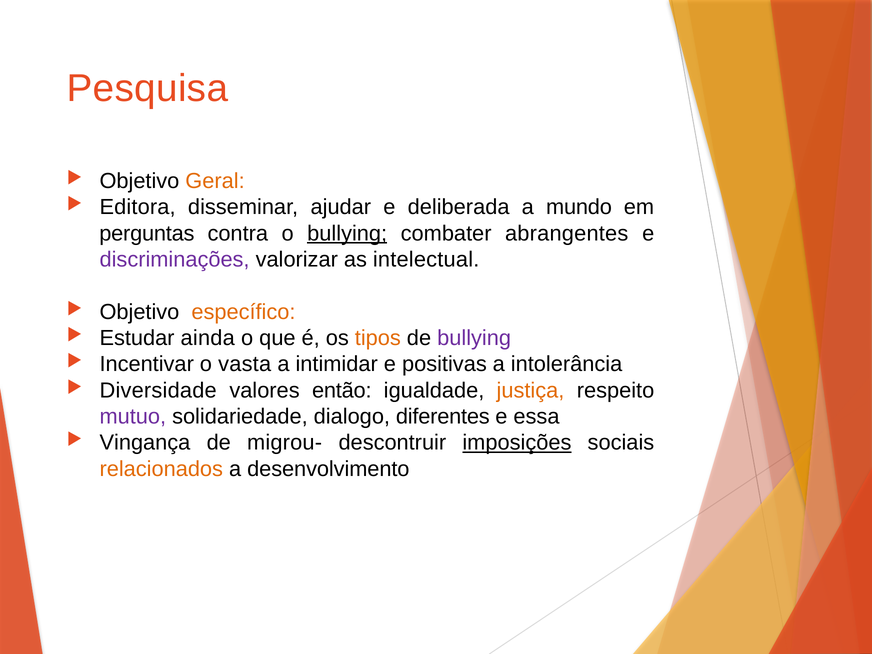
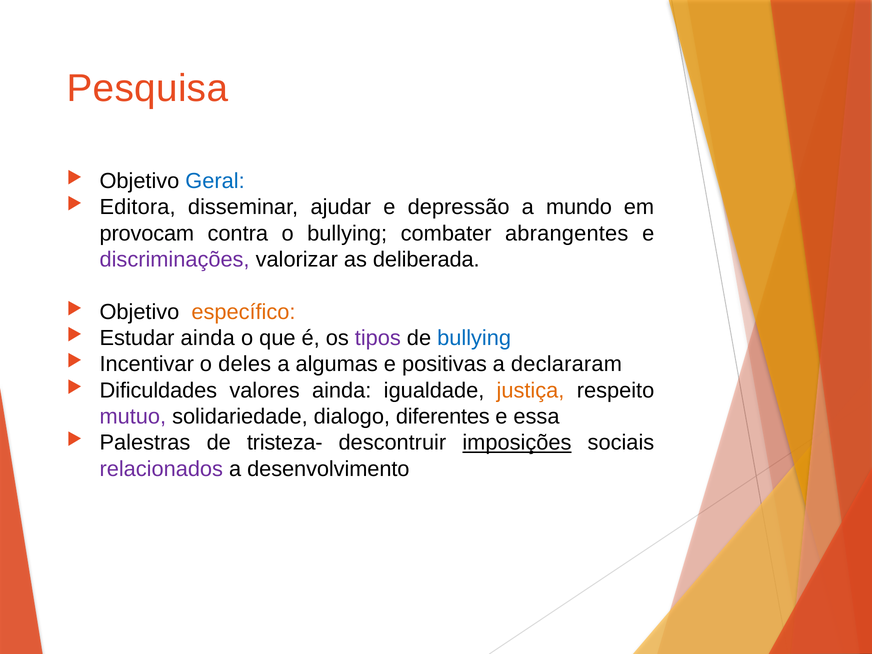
Geral colour: orange -> blue
deliberada: deliberada -> depressão
perguntas: perguntas -> provocam
bullying at (347, 233) underline: present -> none
intelectual: intelectual -> deliberada
tipos colour: orange -> purple
bullying at (474, 338) colour: purple -> blue
vasta: vasta -> deles
intimidar: intimidar -> algumas
intolerância: intolerância -> declararam
Diversidade: Diversidade -> Dificuldades
valores então: então -> ainda
Vingança: Vingança -> Palestras
migrou-: migrou- -> tristeza-
relacionados colour: orange -> purple
